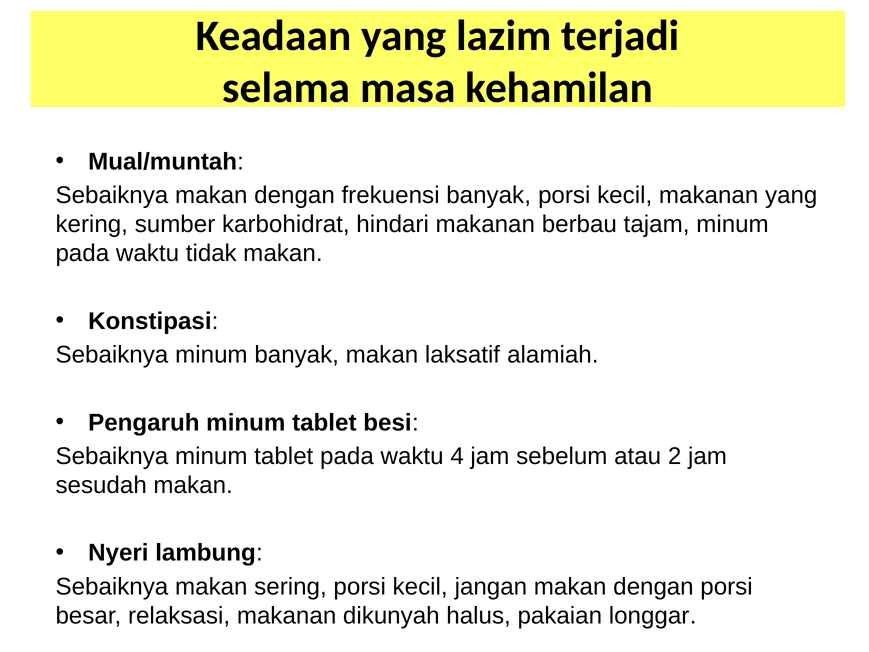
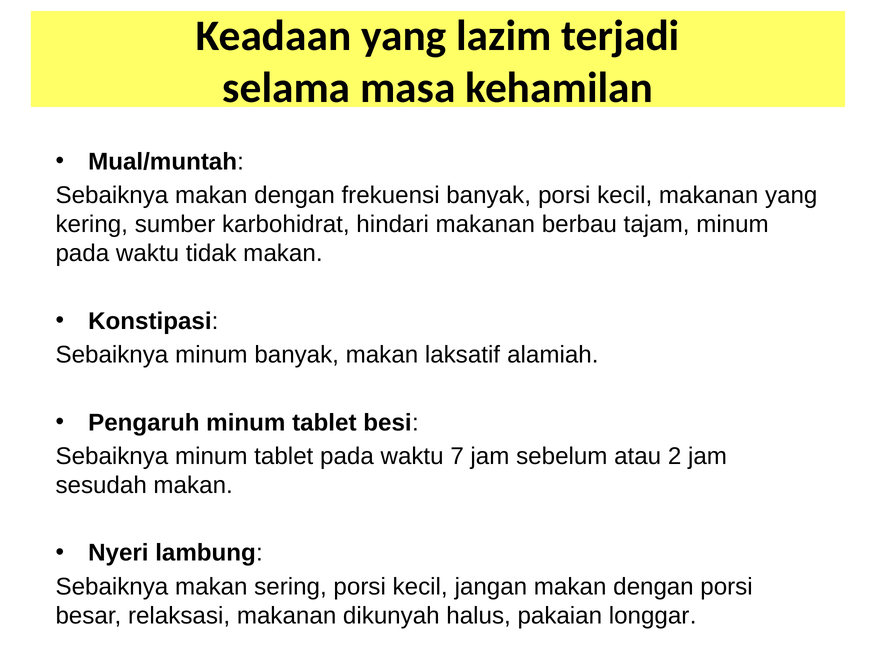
4: 4 -> 7
